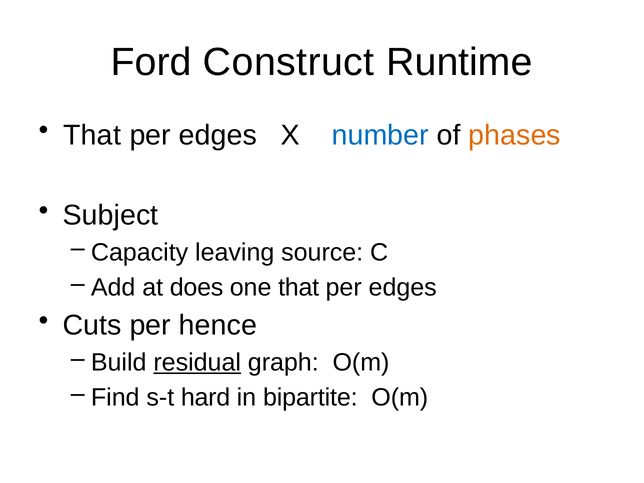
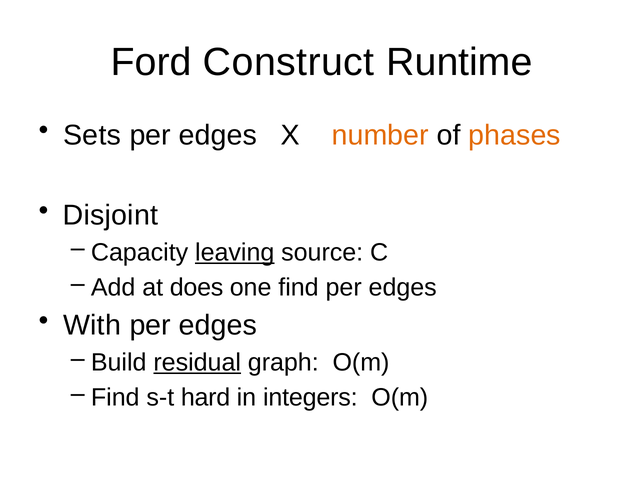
That at (92, 135): That -> Sets
number colour: blue -> orange
Subject: Subject -> Disjoint
leaving underline: none -> present
one that: that -> find
Cuts: Cuts -> With
hence at (218, 326): hence -> edges
bipartite: bipartite -> integers
